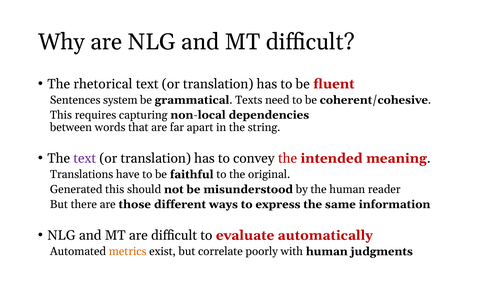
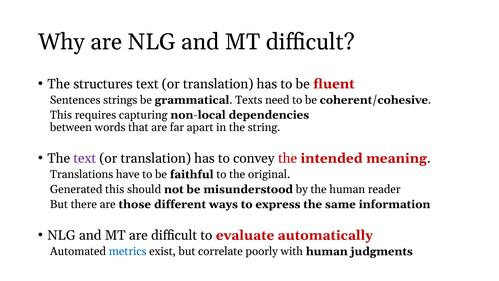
rhetorical: rhetorical -> structures
system: system -> strings
metrics colour: orange -> blue
